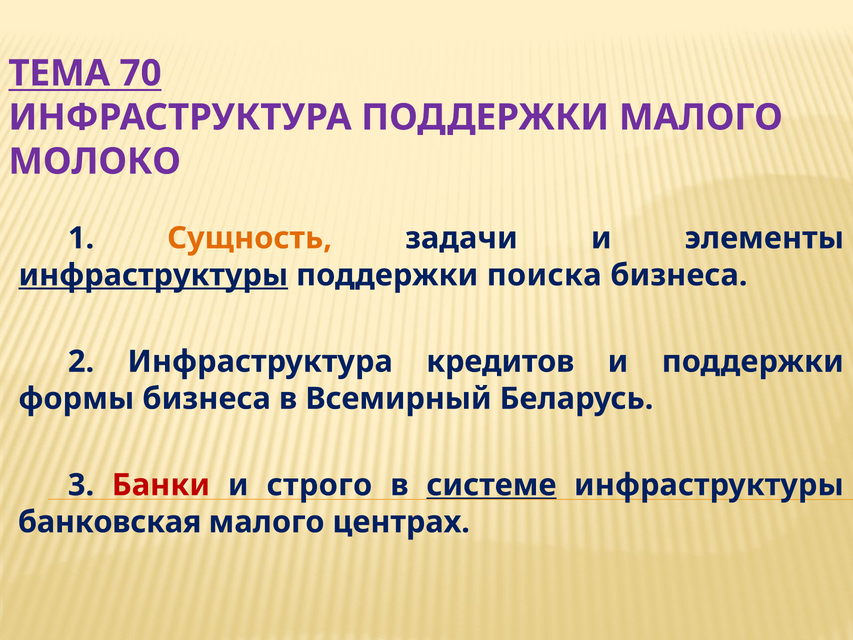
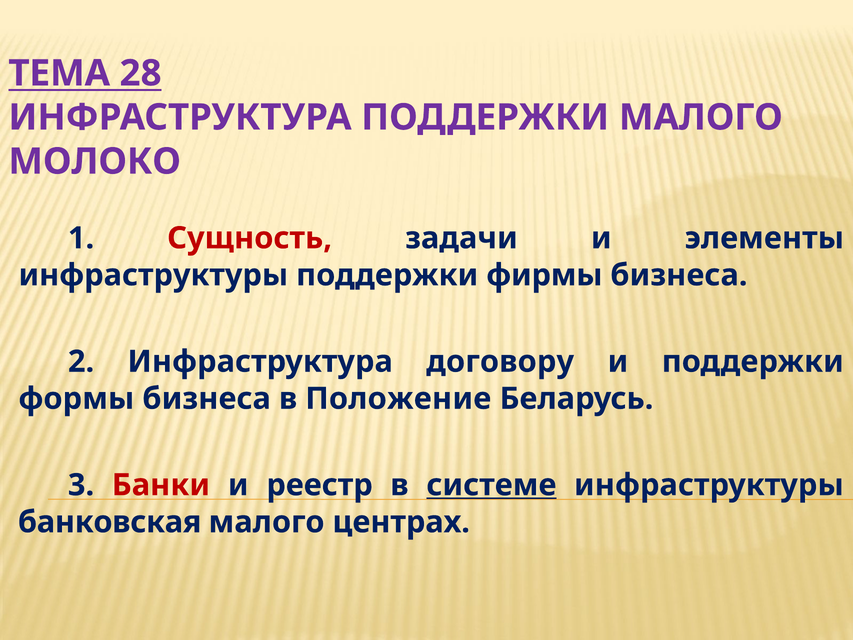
70: 70 -> 28
Сущность colour: orange -> red
инфраструктуры at (153, 275) underline: present -> none
поиска: поиска -> фирмы
кредитов: кредитов -> договору
Всемирный: Всемирный -> Положение
строго: строго -> реестр
